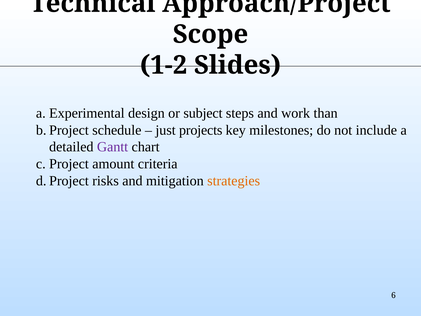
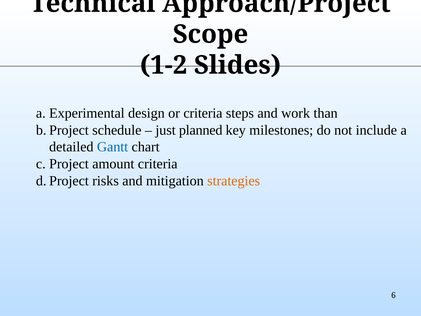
or subject: subject -> criteria
projects: projects -> planned
Gantt colour: purple -> blue
